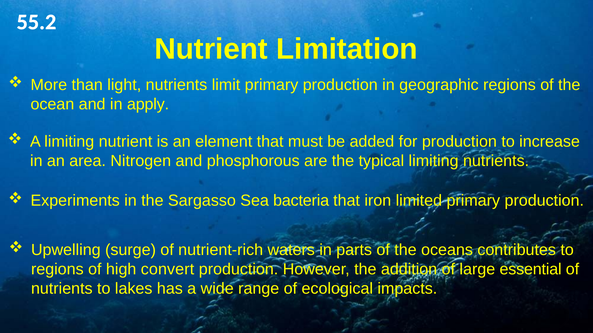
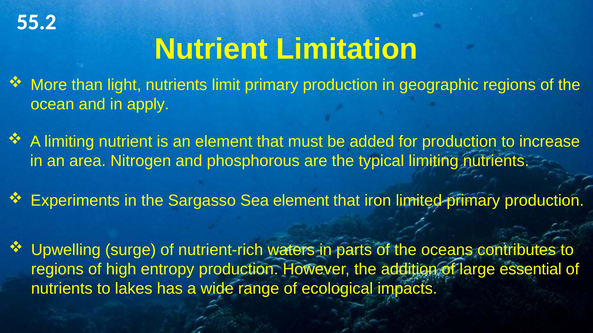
Sea bacteria: bacteria -> element
convert: convert -> entropy
